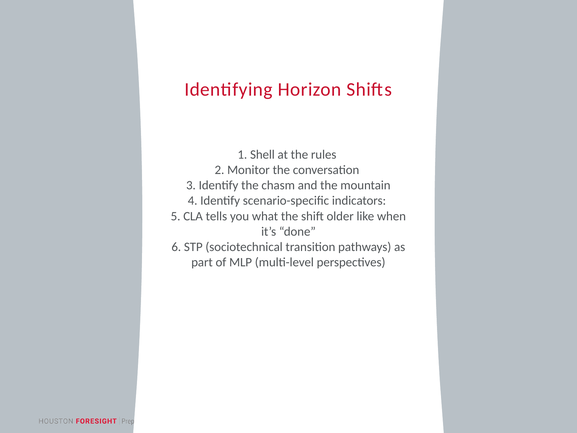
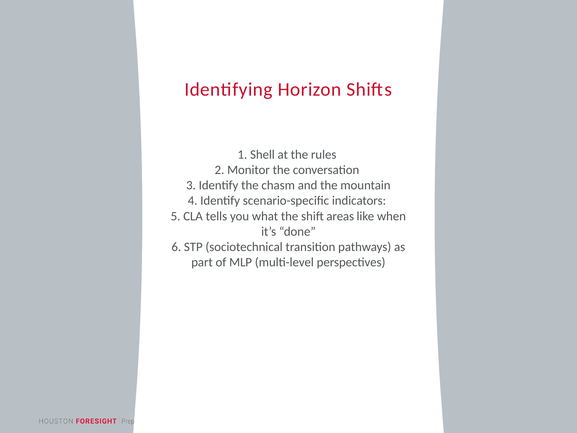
older: older -> areas
